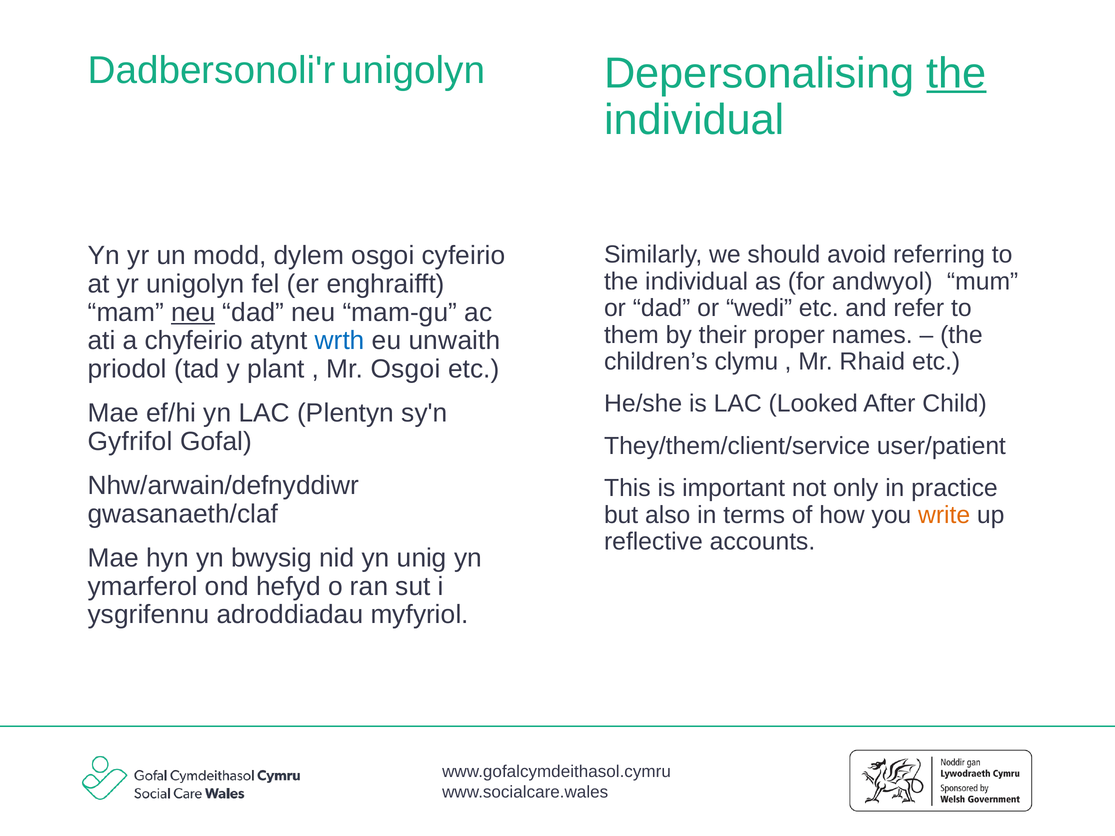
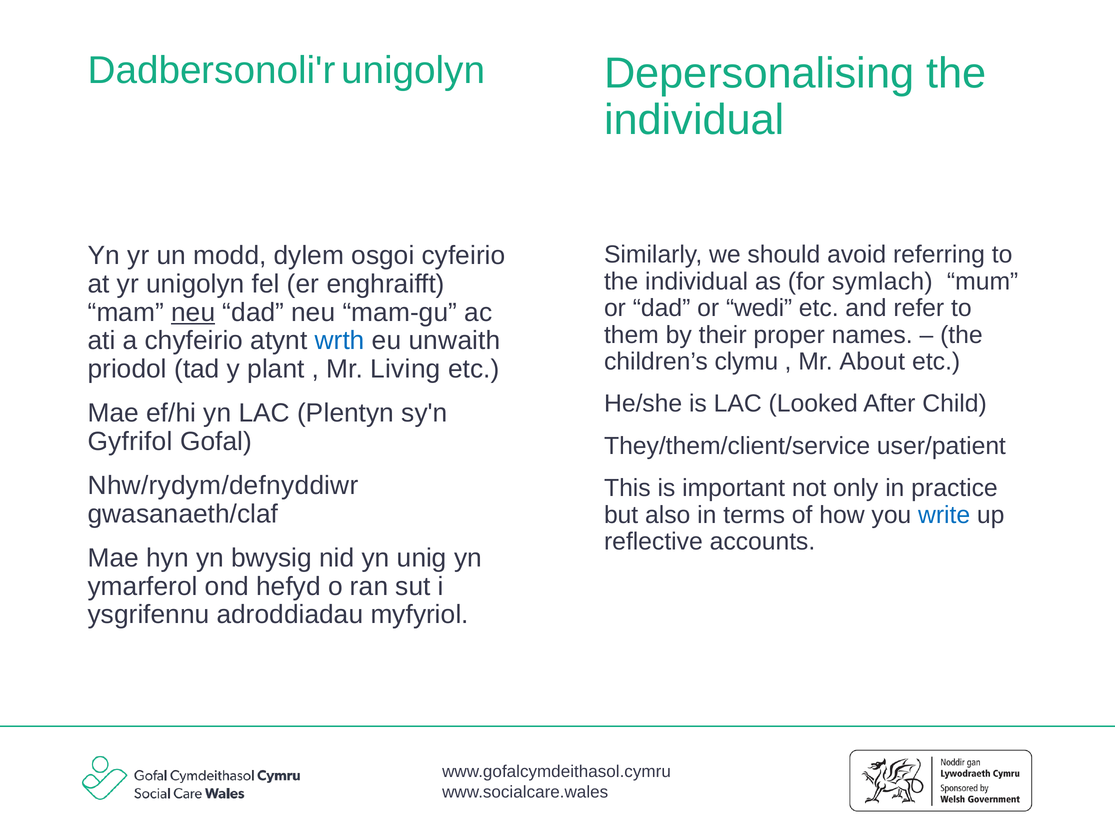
the at (956, 73) underline: present -> none
andwyol: andwyol -> symlach
Rhaid: Rhaid -> About
Mr Osgoi: Osgoi -> Living
Nhw/arwain/defnyddiwr: Nhw/arwain/defnyddiwr -> Nhw/rydym/defnyddiwr
write colour: orange -> blue
